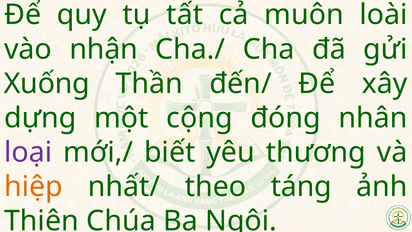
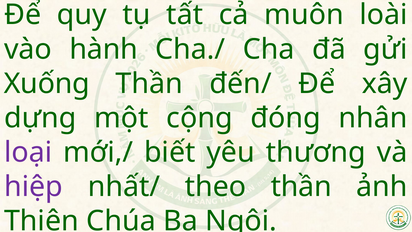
nhận: nhận -> hành
hiệp colour: orange -> purple
theo táng: táng -> thần
